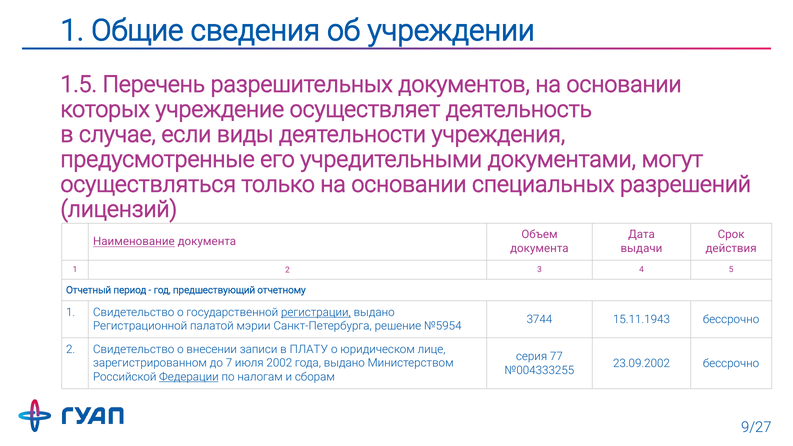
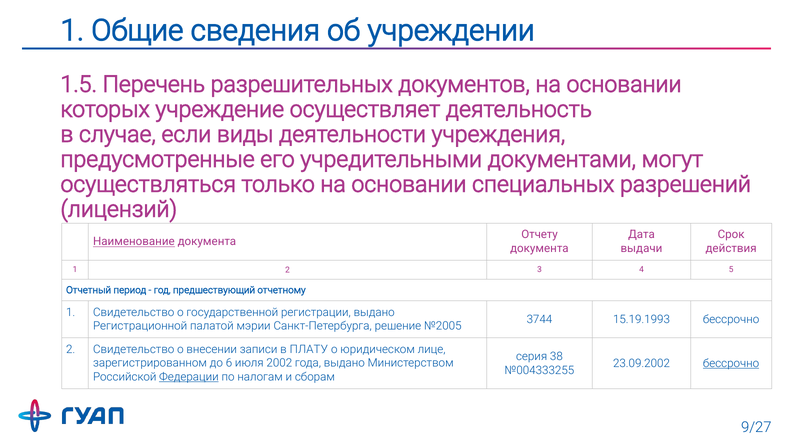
Объем: Объем -> Отчету
регистрации underline: present -> none
15.11.1943: 15.11.1943 -> 15.19.1993
№5954: №5954 -> №2005
77: 77 -> 38
7: 7 -> 6
бессрочно at (731, 363) underline: none -> present
